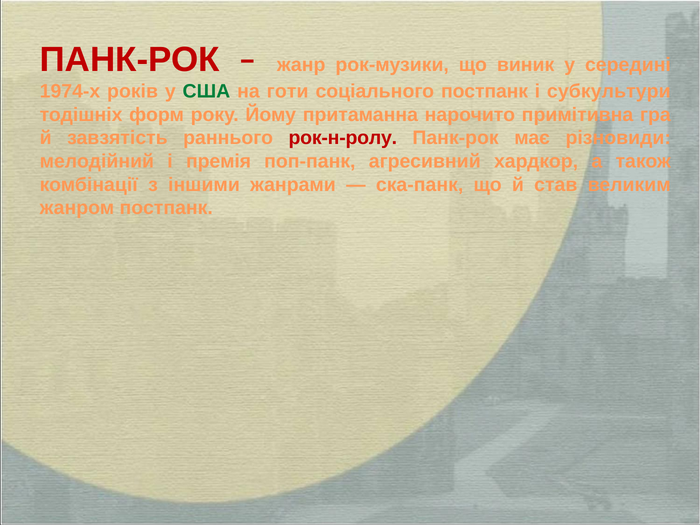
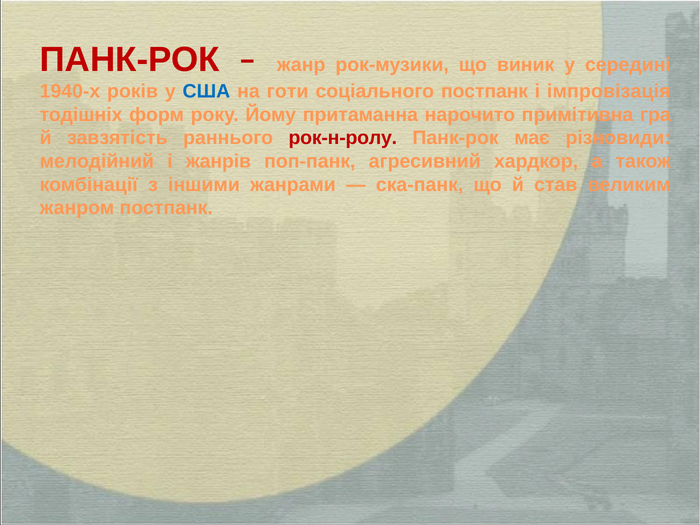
1974-х: 1974-х -> 1940-х
США colour: green -> blue
субкультури: субкультури -> імпровізація
премія: премія -> жанрів
